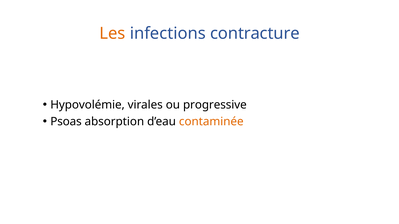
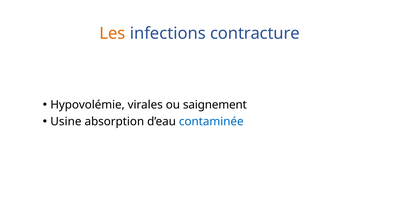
progressive: progressive -> saignement
Psoas: Psoas -> Usine
contaminée colour: orange -> blue
